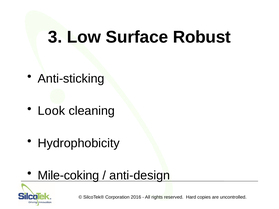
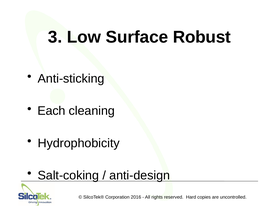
Look: Look -> Each
Mile-coking: Mile-coking -> Salt-coking
